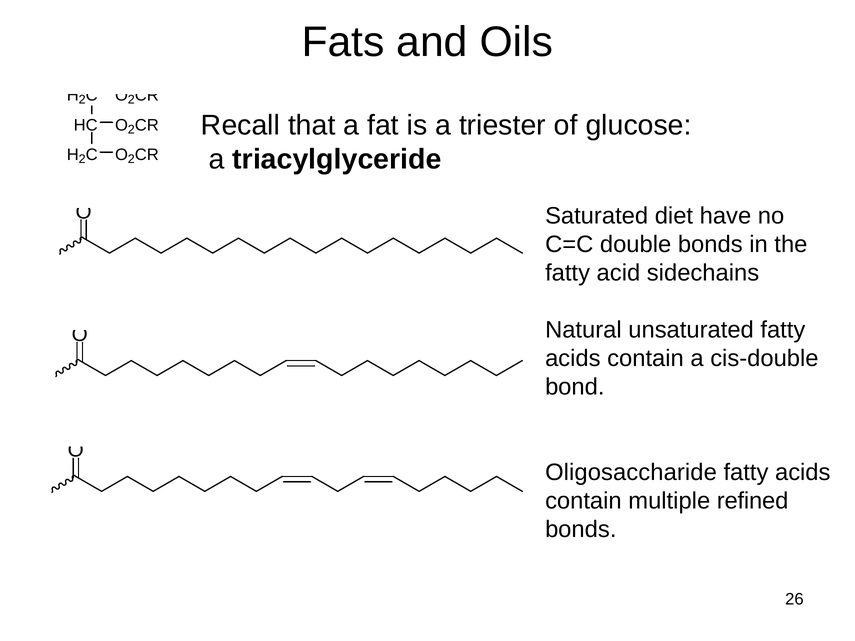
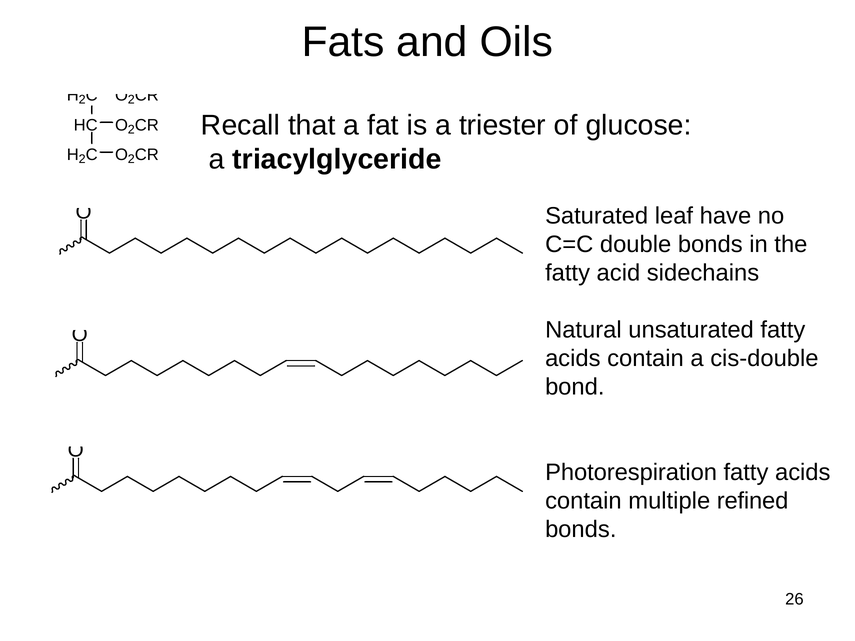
diet: diet -> leaf
Oligosaccharide: Oligosaccharide -> Photorespiration
